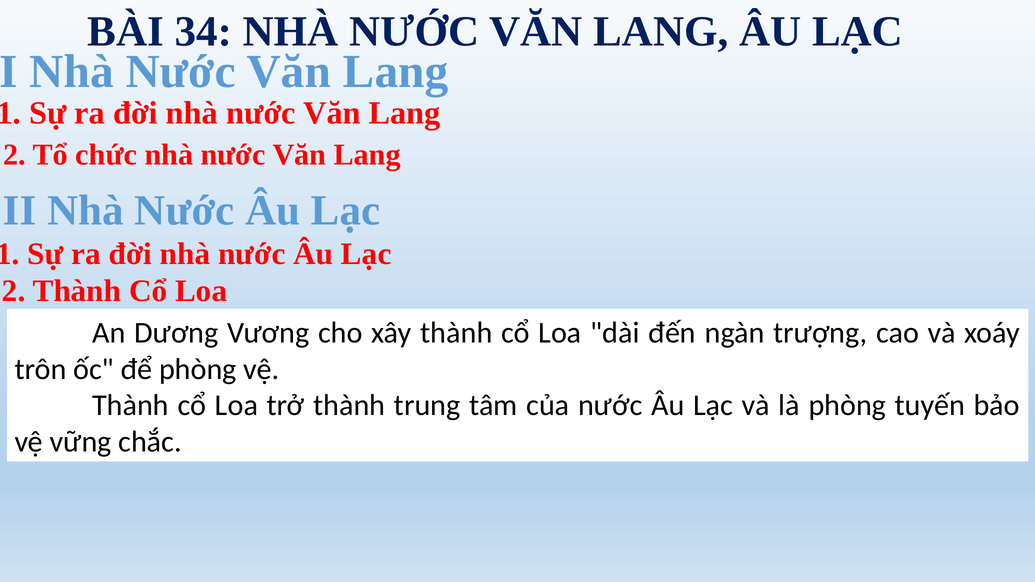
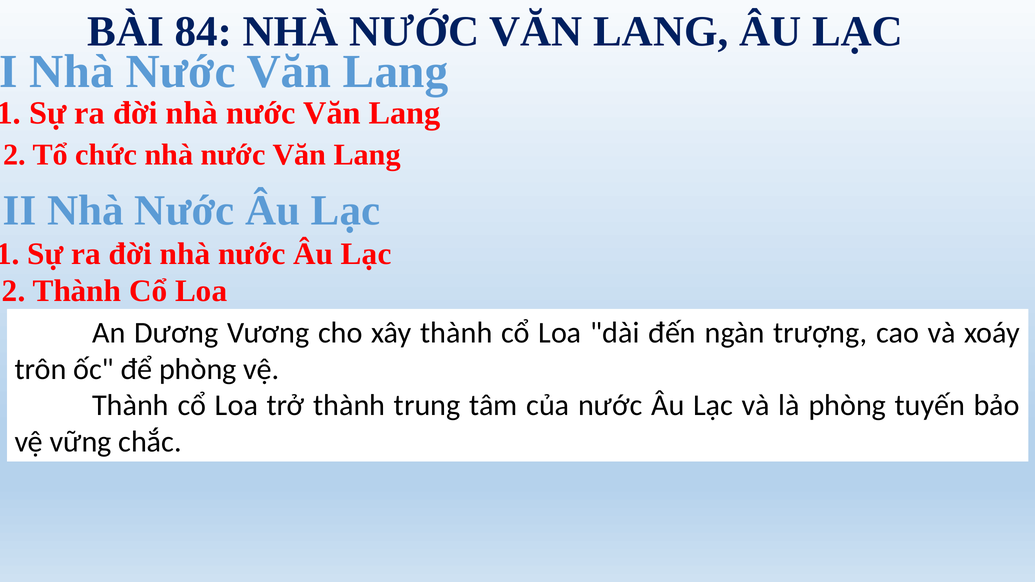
34: 34 -> 84
